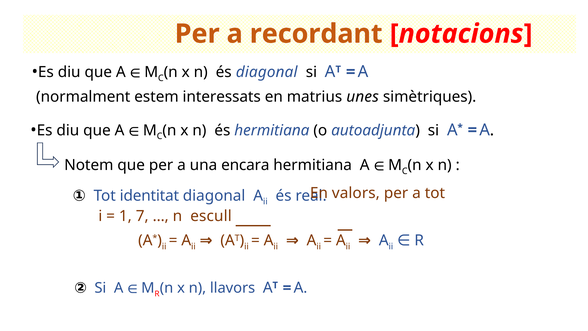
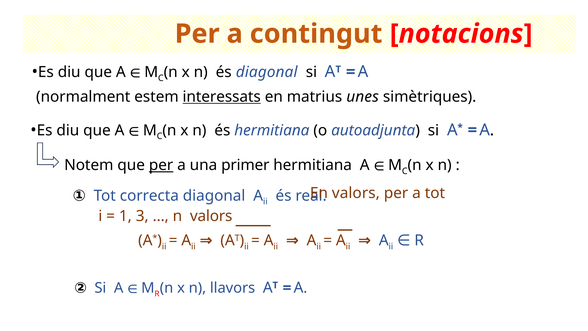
recordant: recordant -> contingut
interessats underline: none -> present
per at (161, 165) underline: none -> present
encara: encara -> primer
identitat: identitat -> correcta
7: 7 -> 3
n escull: escull -> valors
